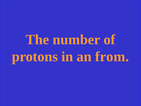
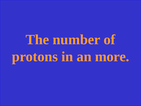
from: from -> more
